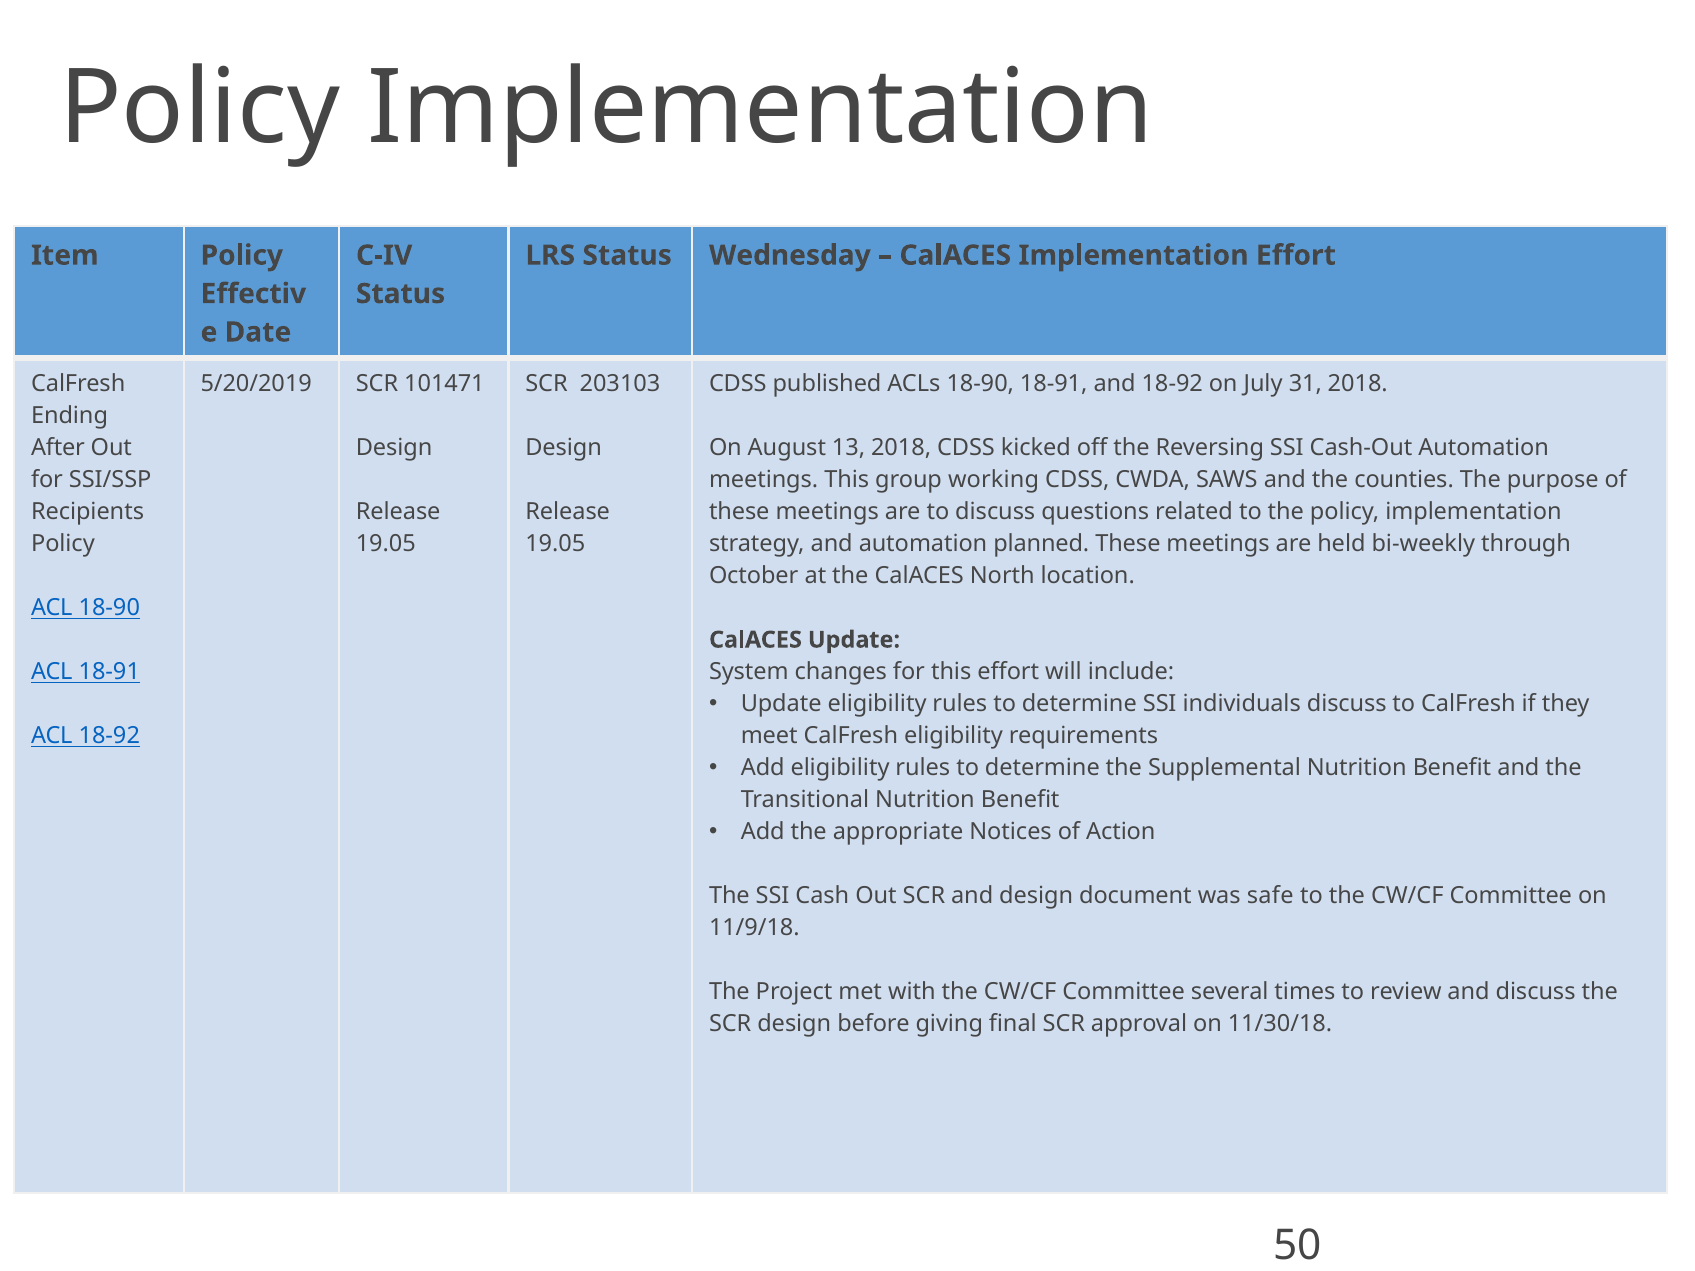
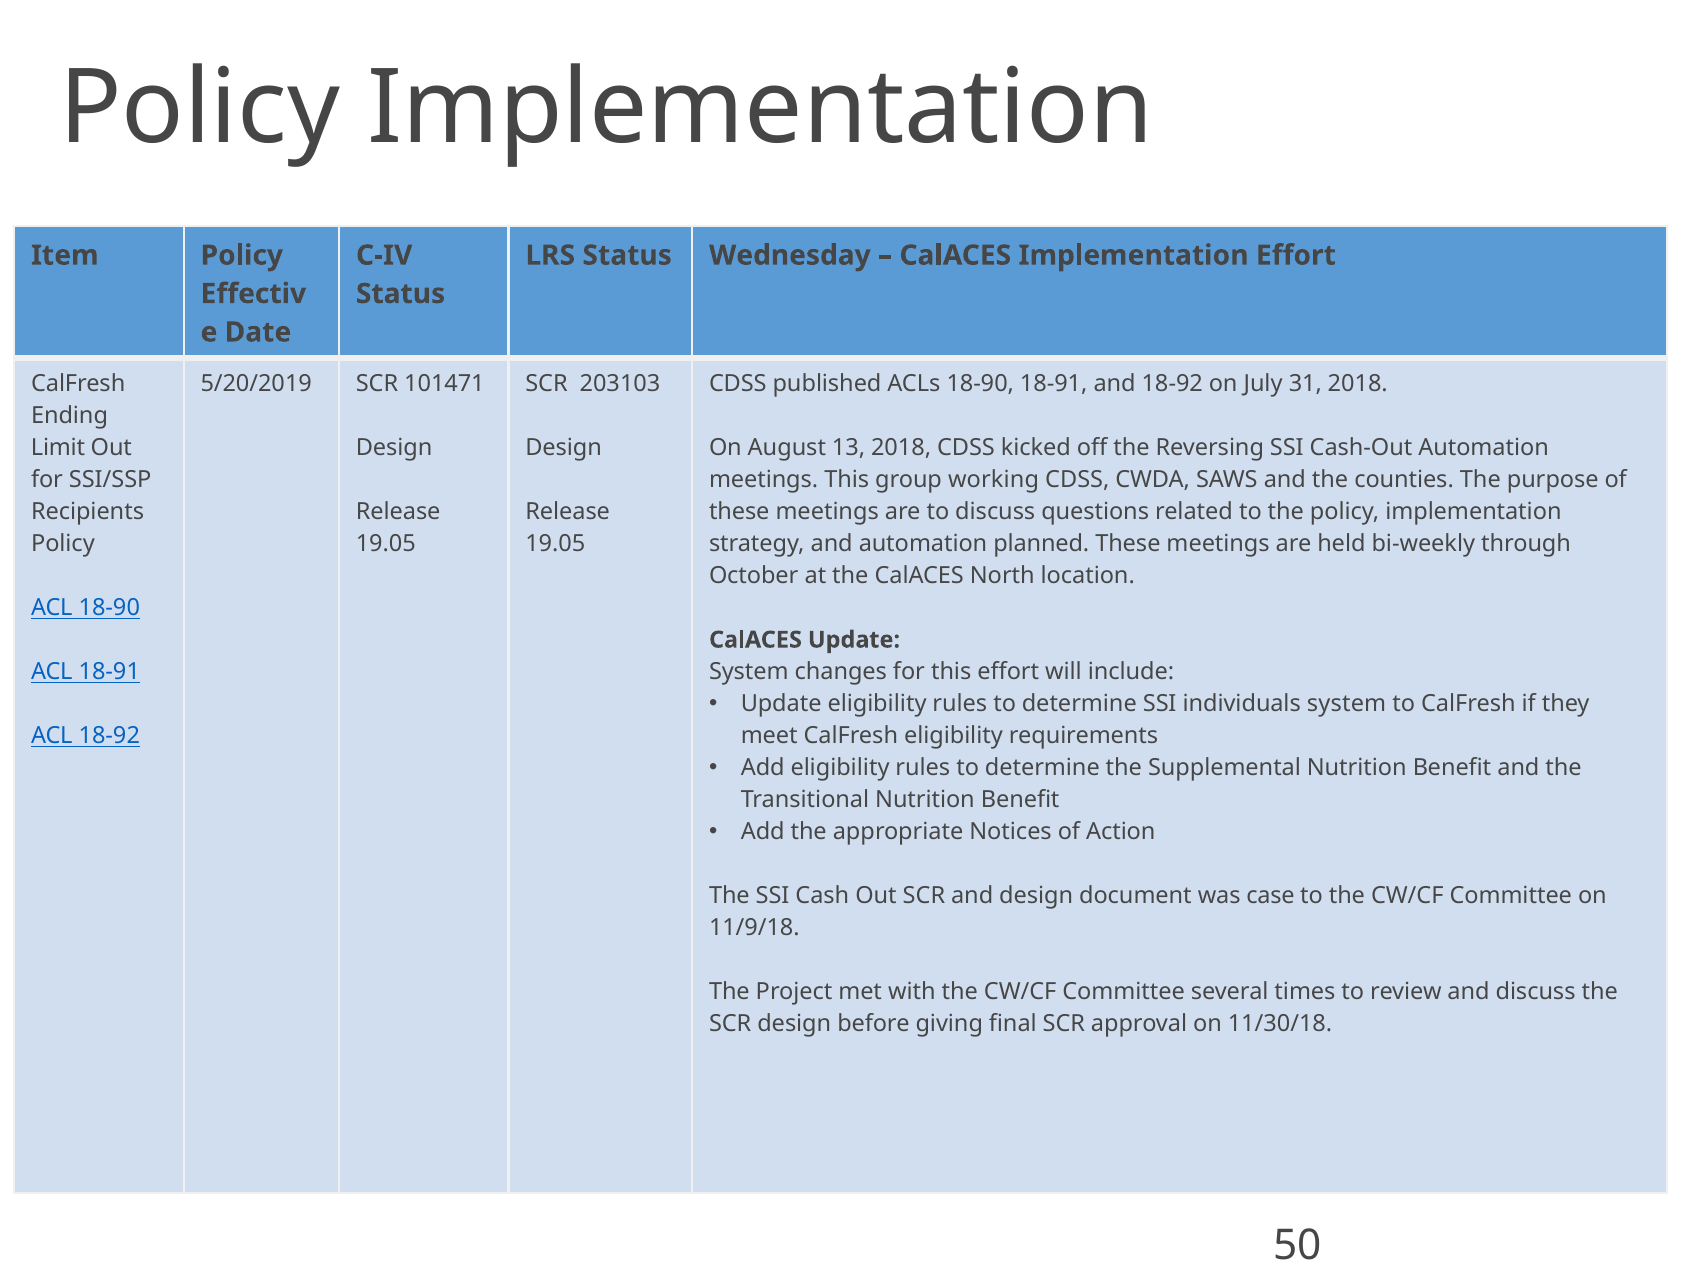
After: After -> Limit
individuals discuss: discuss -> system
safe: safe -> case
